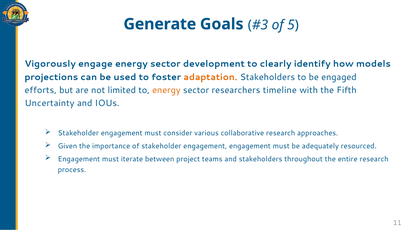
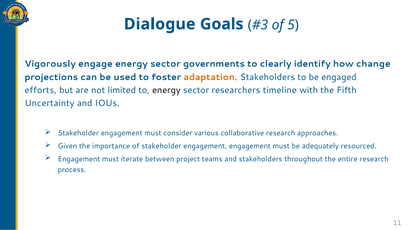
Generate: Generate -> Dialogue
development: development -> governments
models: models -> change
energy at (166, 90) colour: orange -> black
